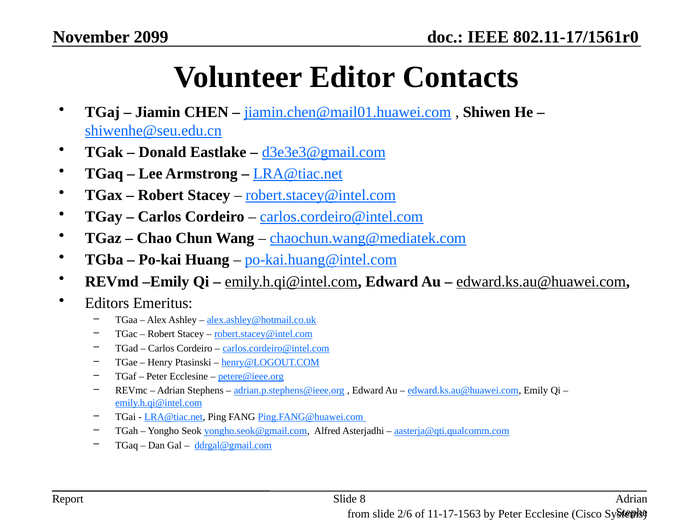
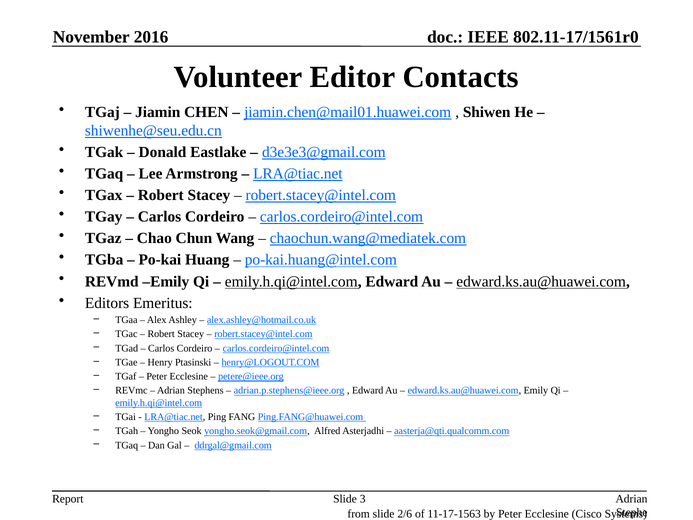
2099: 2099 -> 2016
8: 8 -> 3
